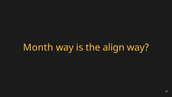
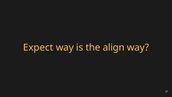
Month: Month -> Expect
